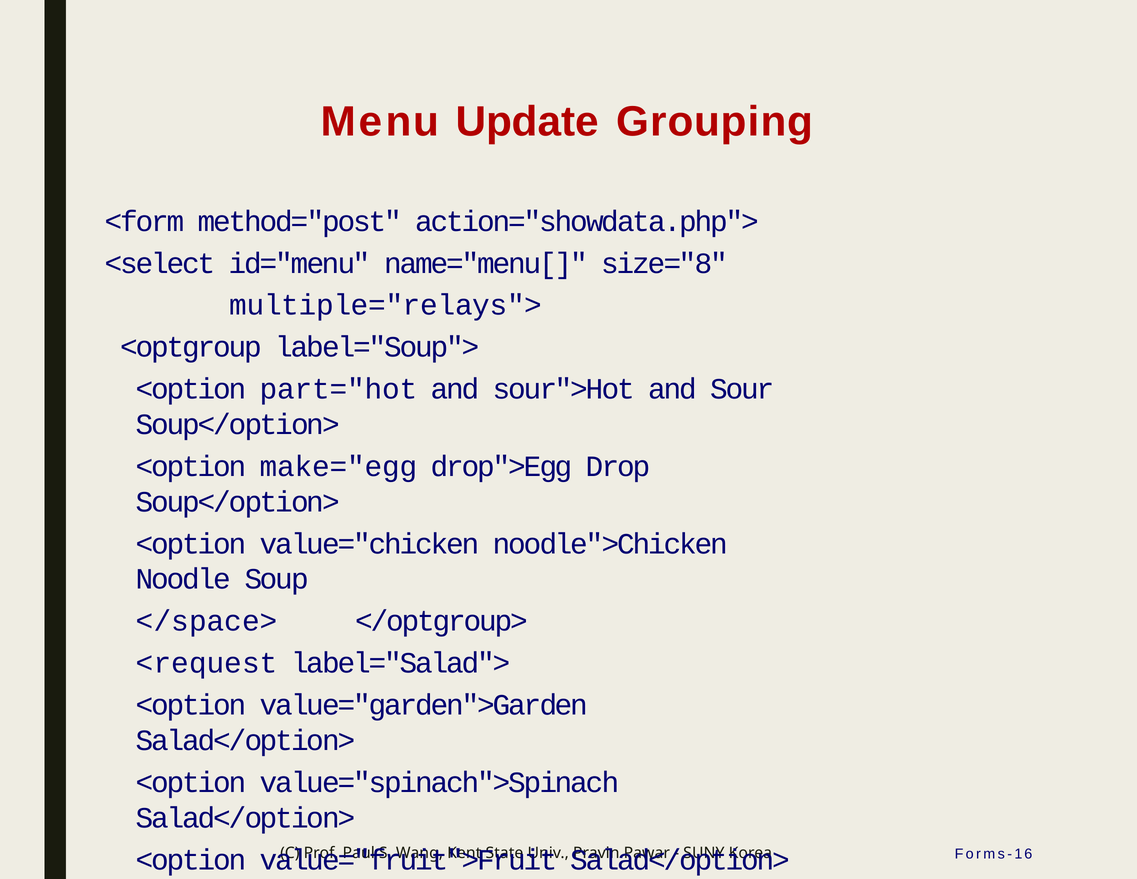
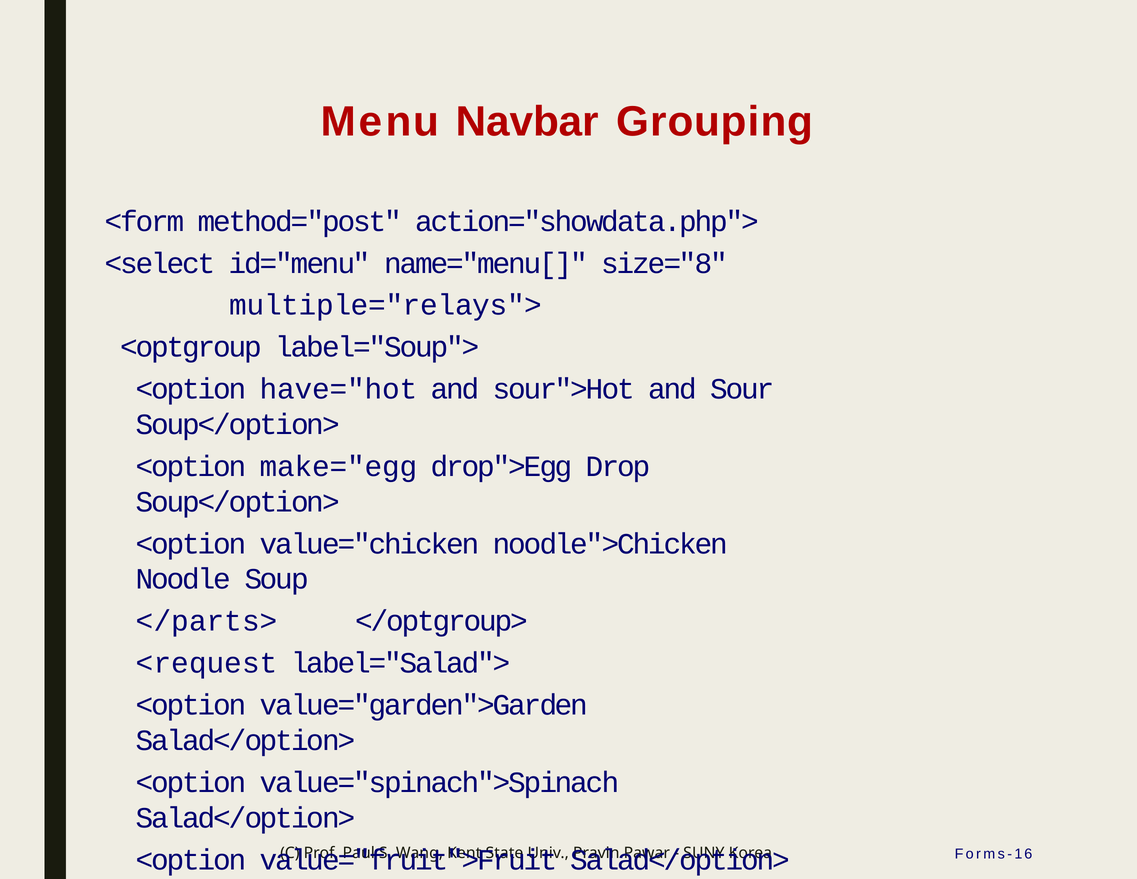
Update: Update -> Navbar
part="hot: part="hot -> have="hot
</space>: </space> -> </parts>
